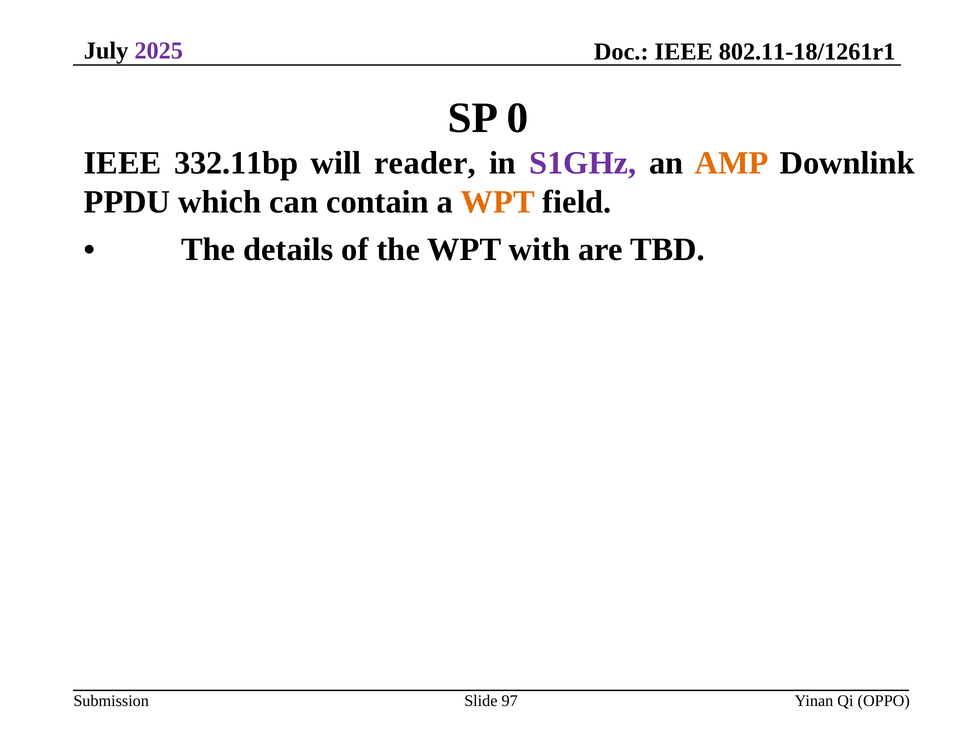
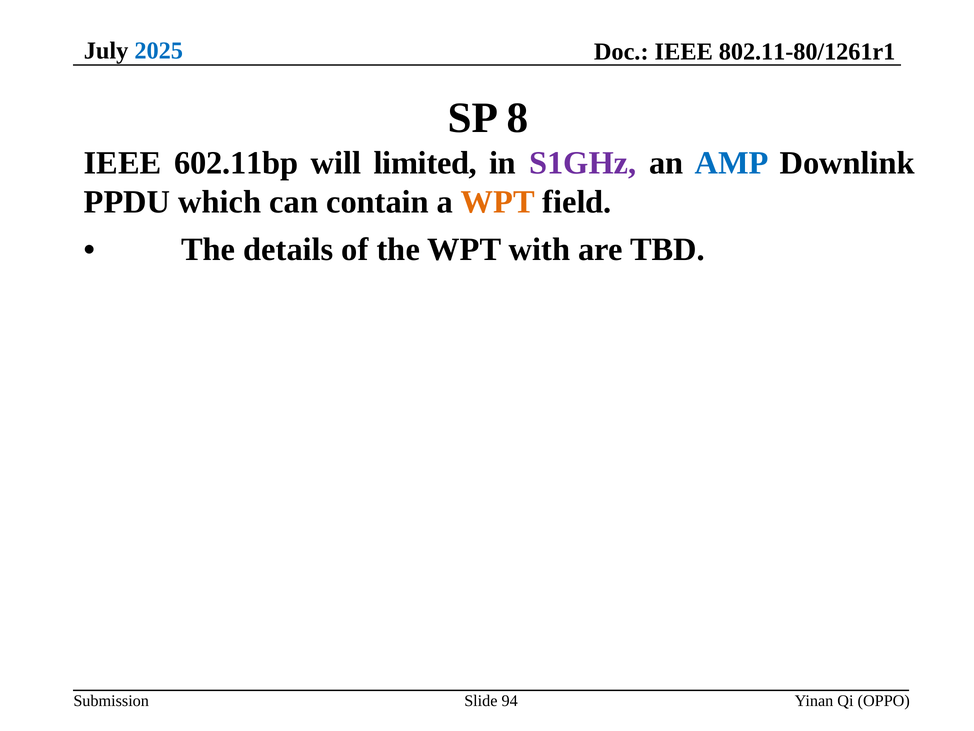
2025 colour: purple -> blue
802.11-18/1261r1: 802.11-18/1261r1 -> 802.11-80/1261r1
0: 0 -> 8
332.11bp: 332.11bp -> 602.11bp
reader: reader -> limited
AMP colour: orange -> blue
97: 97 -> 94
